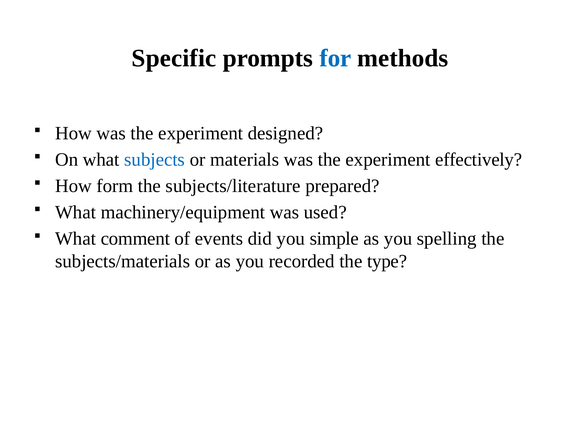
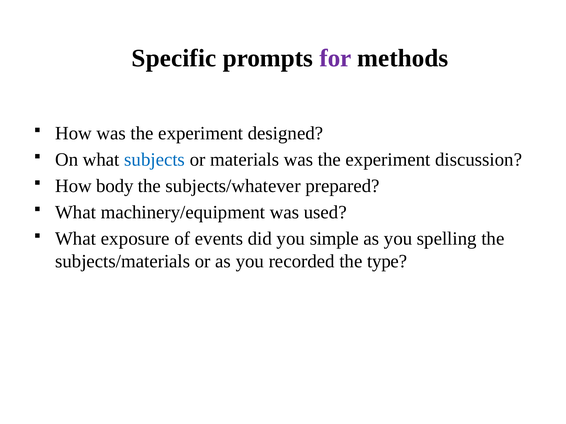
for colour: blue -> purple
effectively: effectively -> discussion
form: form -> body
subjects/literature: subjects/literature -> subjects/whatever
comment: comment -> exposure
